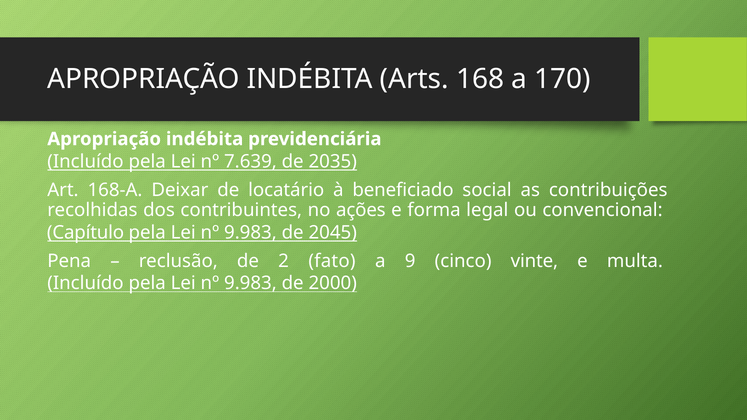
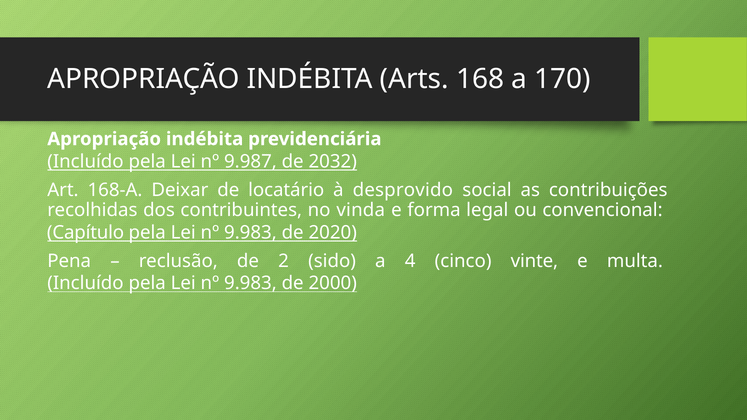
7.639: 7.639 -> 9.987
2035: 2035 -> 2032
beneficiado: beneficiado -> desprovido
ações: ações -> vinda
2045: 2045 -> 2020
fato: fato -> sido
9: 9 -> 4
